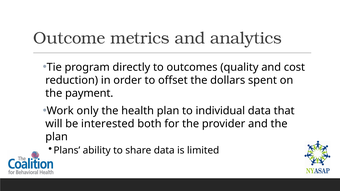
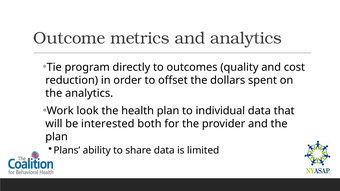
the payment: payment -> analytics
only: only -> look
